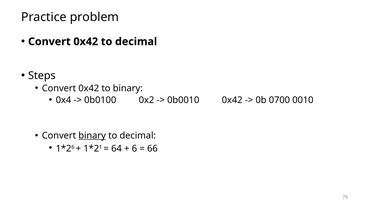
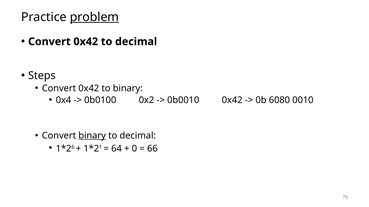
problem underline: none -> present
0700: 0700 -> 6080
6: 6 -> 0
